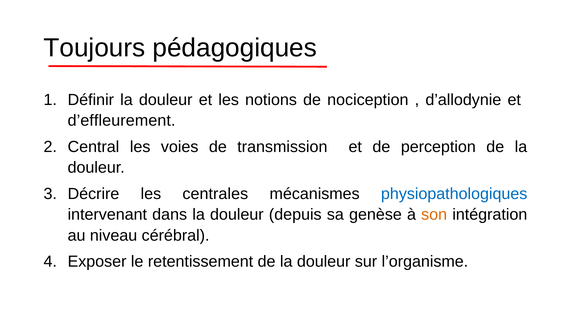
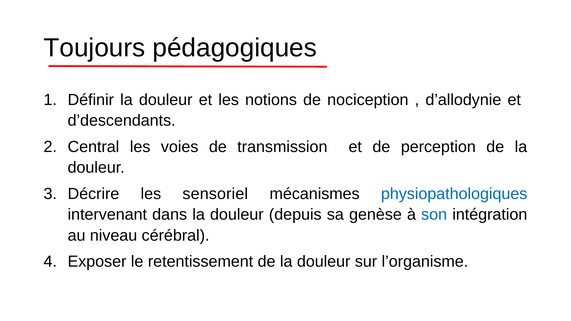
d’effleurement: d’effleurement -> d’descendants
centrales: centrales -> sensoriel
son colour: orange -> blue
